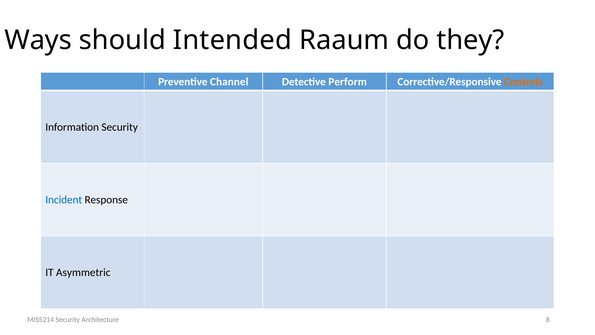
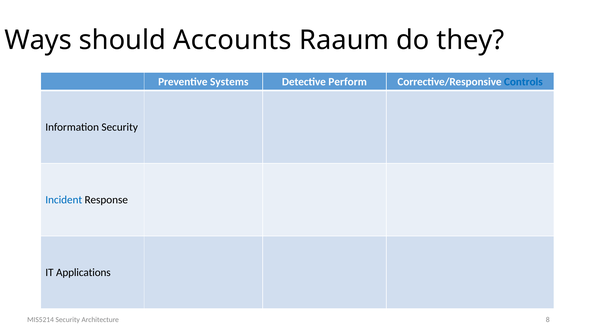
Intended: Intended -> Accounts
Channel: Channel -> Systems
Controls colour: orange -> blue
Asymmetric: Asymmetric -> Applications
